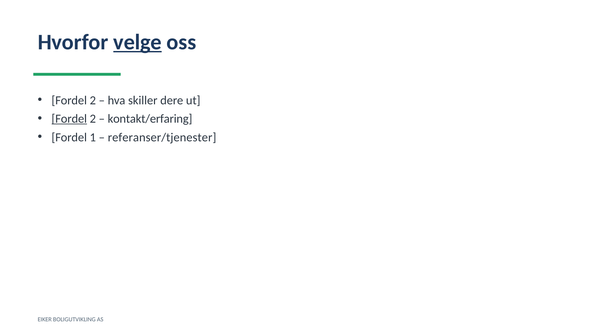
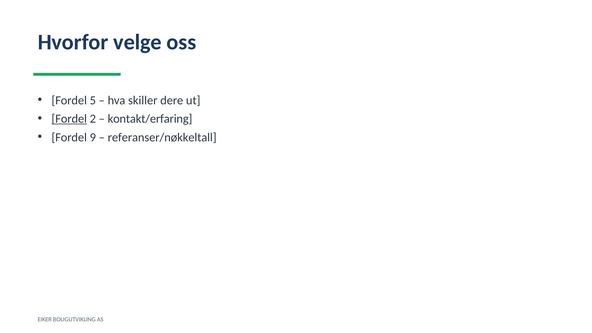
velge underline: present -> none
2 at (93, 100): 2 -> 5
1: 1 -> 9
referanser/tjenester: referanser/tjenester -> referanser/nøkkeltall
